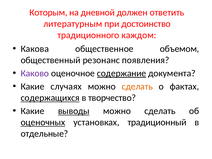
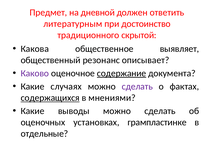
Которым: Которым -> Предмет
каждом: каждом -> скрытой
объемом: объемом -> выявляет
появления: появления -> описывает
сделать at (137, 87) colour: orange -> purple
творчество: творчество -> мнениями
выводы underline: present -> none
оценочных underline: present -> none
традиционный: традиционный -> грампластинке
